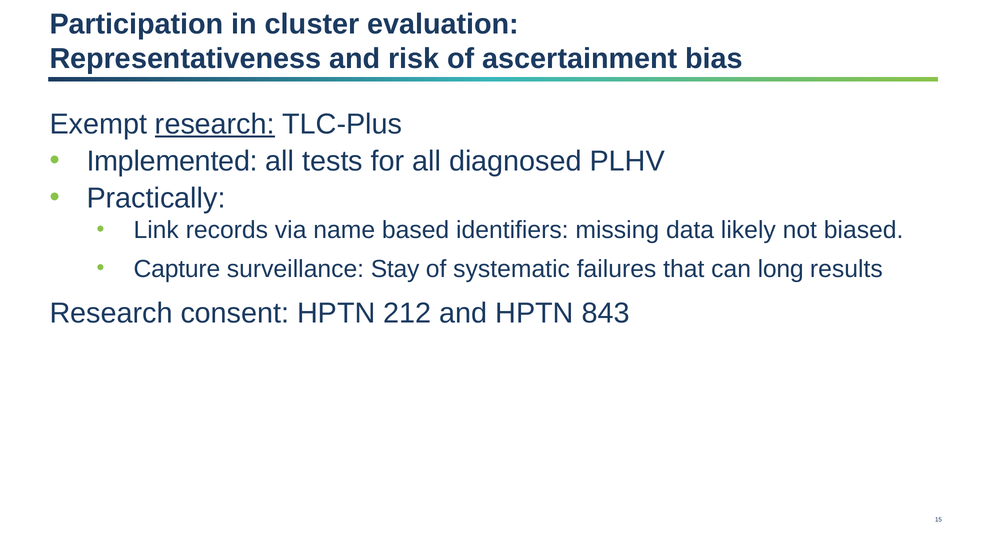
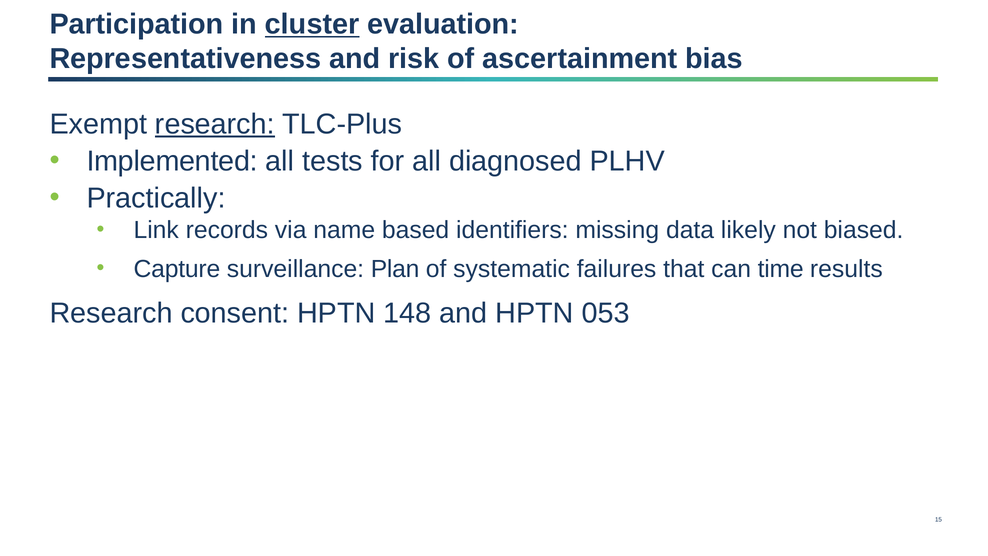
cluster underline: none -> present
Stay: Stay -> Plan
long: long -> time
212: 212 -> 148
843: 843 -> 053
